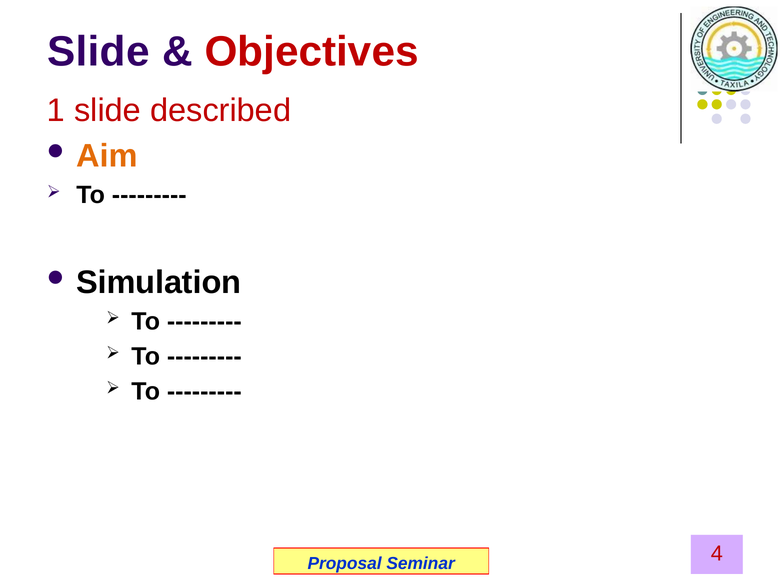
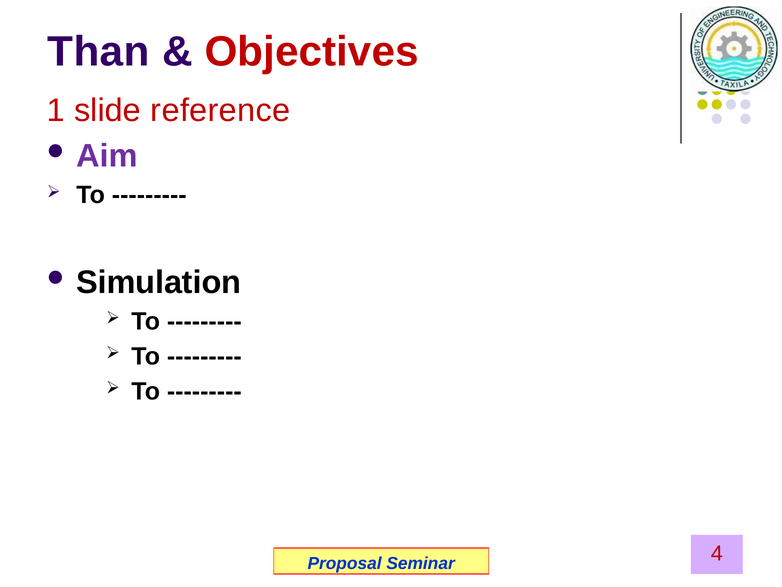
Slide at (98, 52): Slide -> Than
described: described -> reference
Aim colour: orange -> purple
